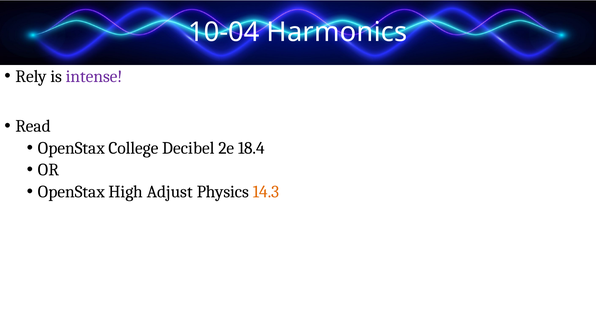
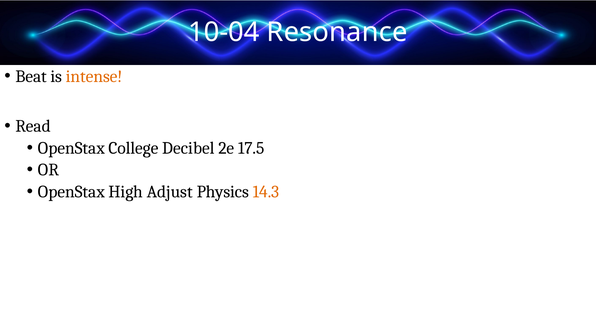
Harmonics: Harmonics -> Resonance
Rely: Rely -> Beat
intense colour: purple -> orange
18.4: 18.4 -> 17.5
